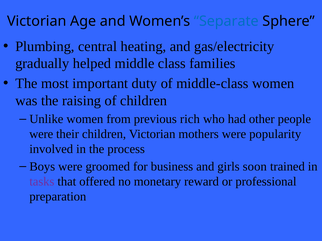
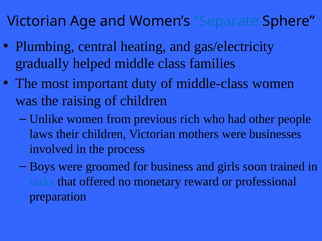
were at (41, 134): were -> laws
popularity: popularity -> businesses
tasks colour: purple -> blue
